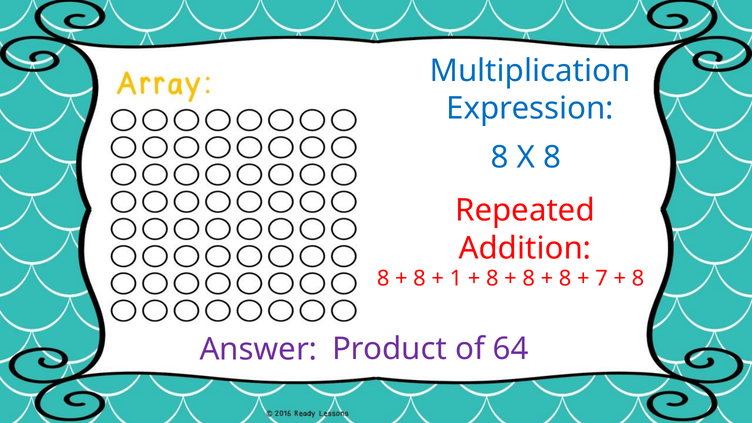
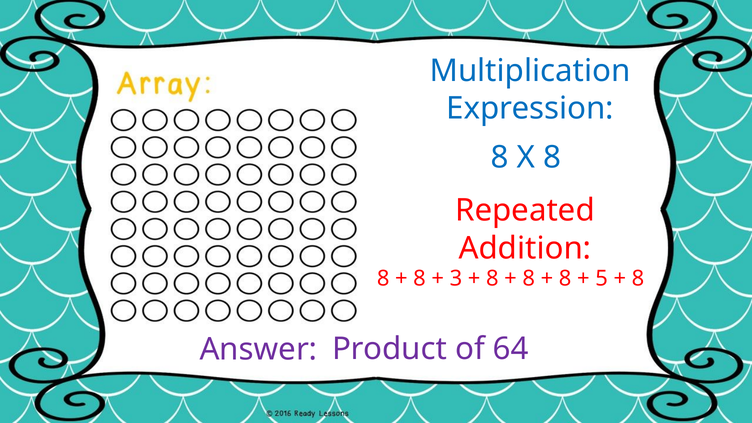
1: 1 -> 3
7: 7 -> 5
